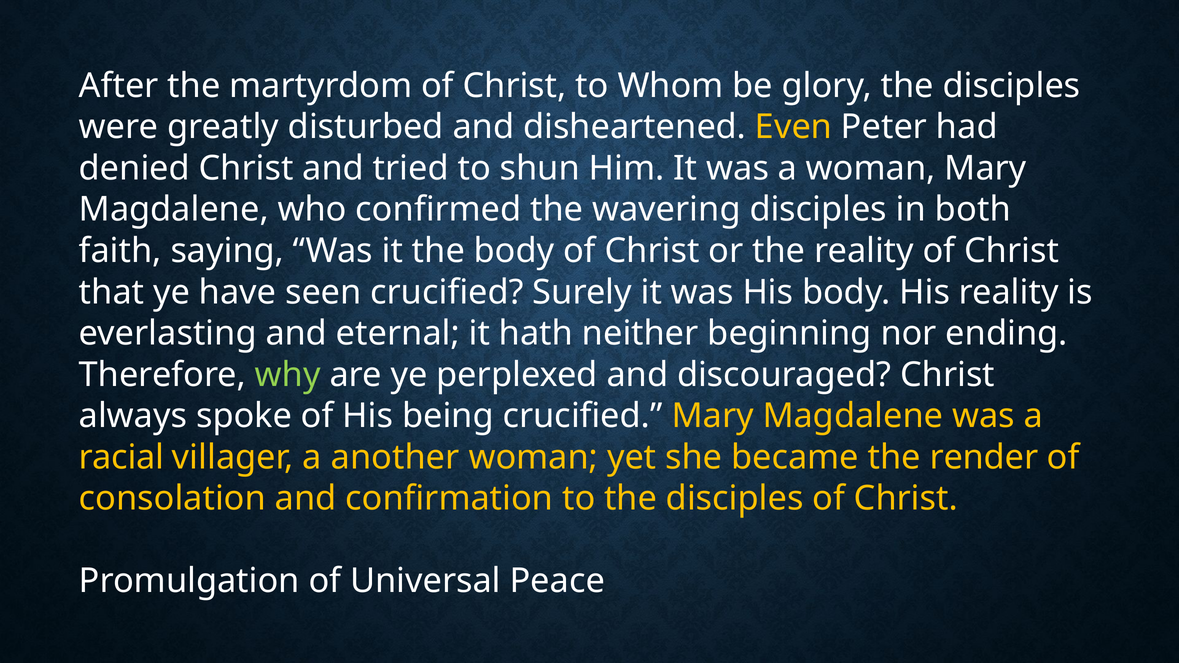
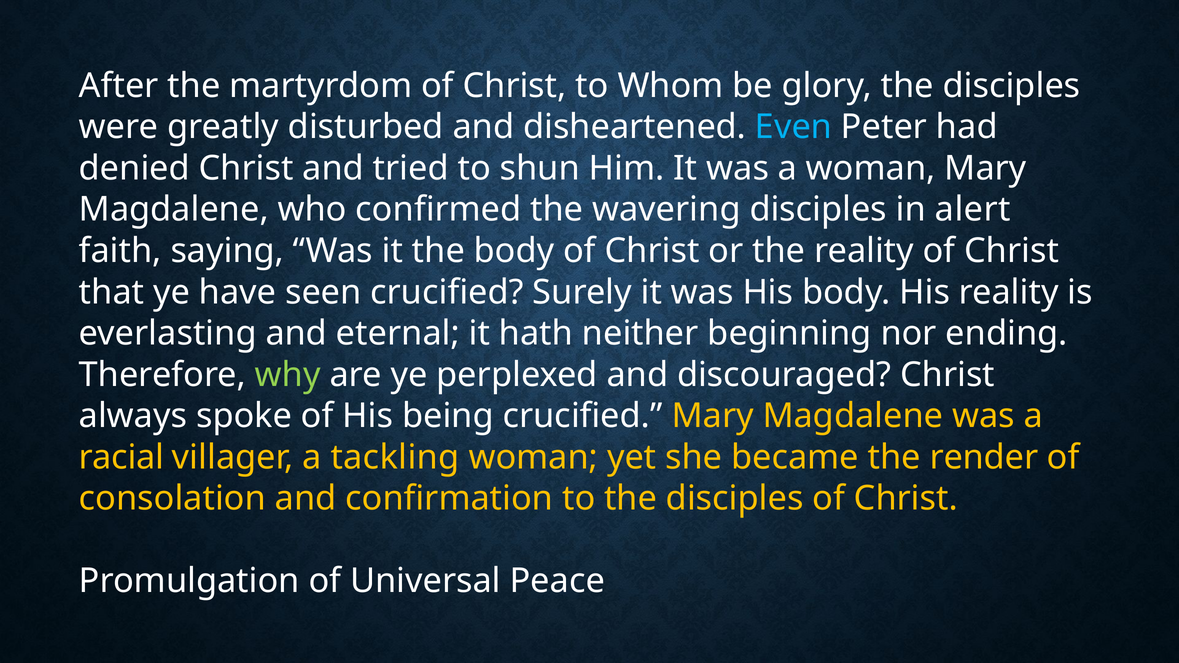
Even colour: yellow -> light blue
both: both -> alert
another: another -> tackling
